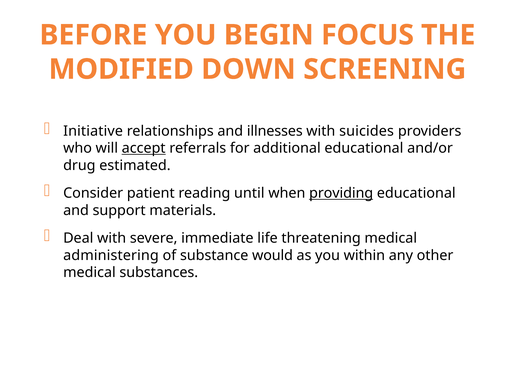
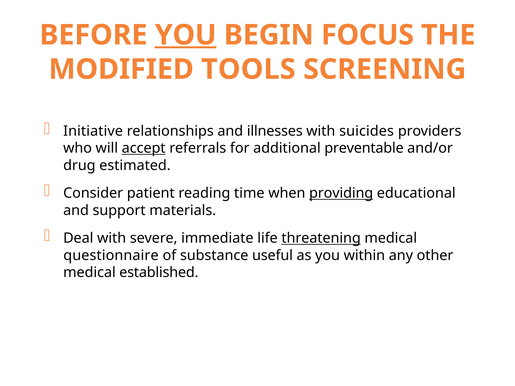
YOU at (186, 35) underline: none -> present
DOWN: DOWN -> TOOLS
additional educational: educational -> preventable
until: until -> time
threatening underline: none -> present
administering: administering -> questionnaire
would: would -> useful
substances: substances -> established
